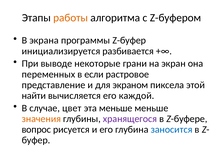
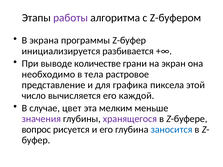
работы colour: orange -> purple
некоторые: некоторые -> количестве
переменных: переменных -> необходимо
если: если -> тела
экраном: экраном -> графика
найти: найти -> число
эта меньше: меньше -> мелким
значения colour: orange -> purple
